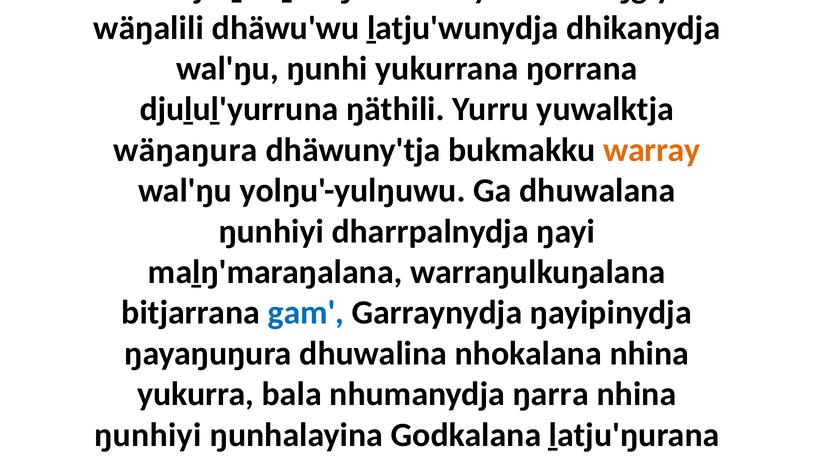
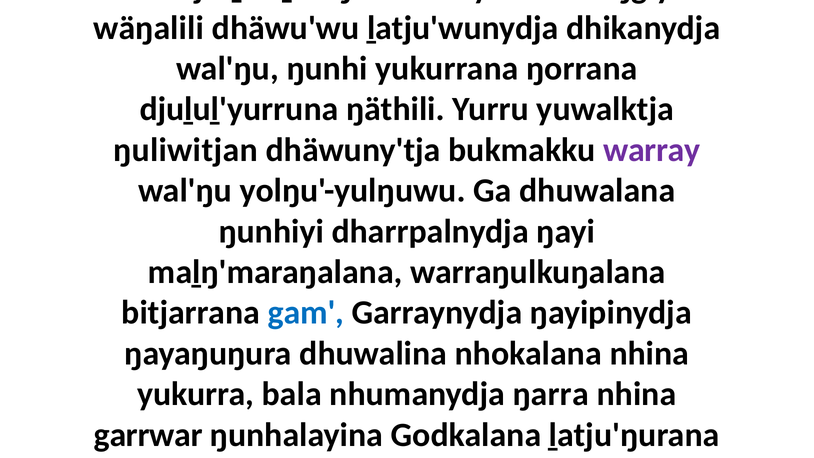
wäŋaŋura at (185, 150): wäŋaŋura -> ŋuliwitjan
warray colour: orange -> purple
ŋunhiyi at (148, 435): ŋunhiyi -> garrwar
